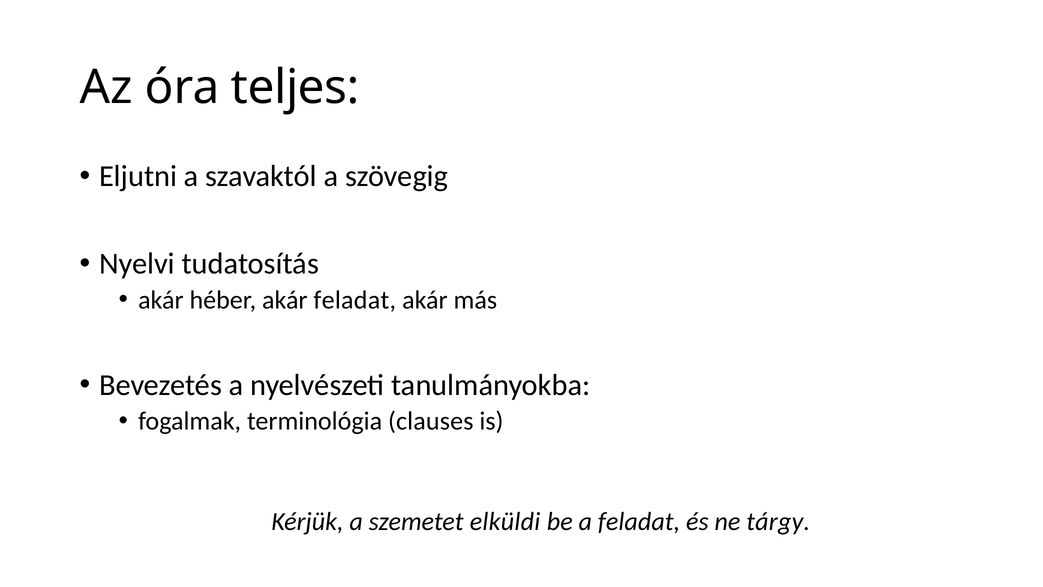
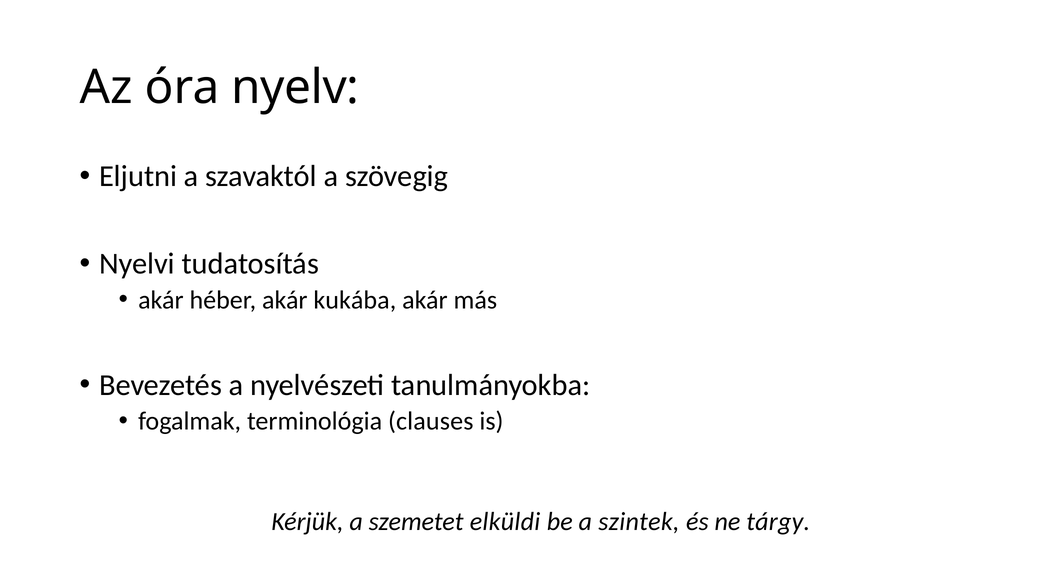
teljes: teljes -> nyelv
akár feladat: feladat -> kukába
a feladat: feladat -> szintek
